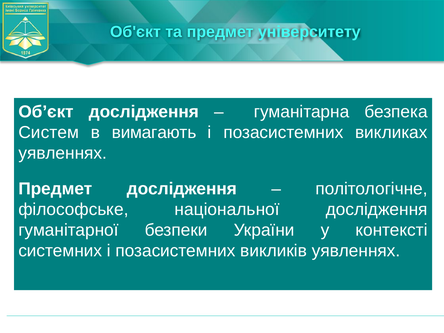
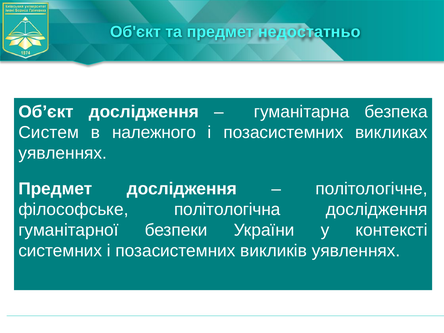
університету: університету -> недостатньо
вимагають: вимагають -> належного
національної: національної -> політологічна
